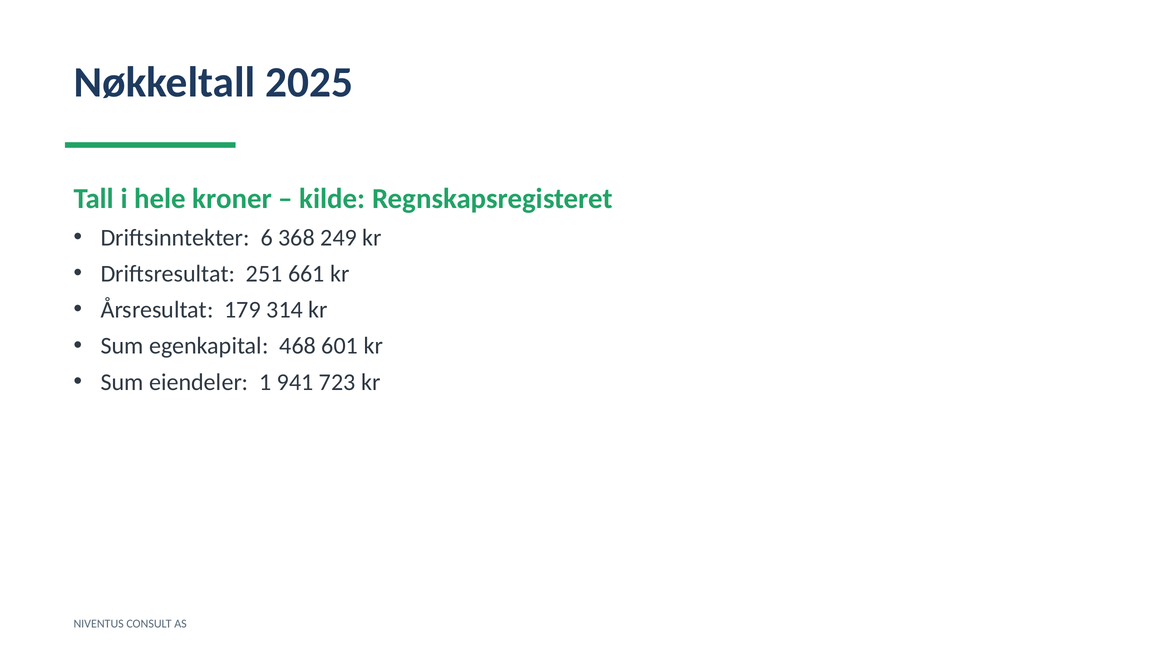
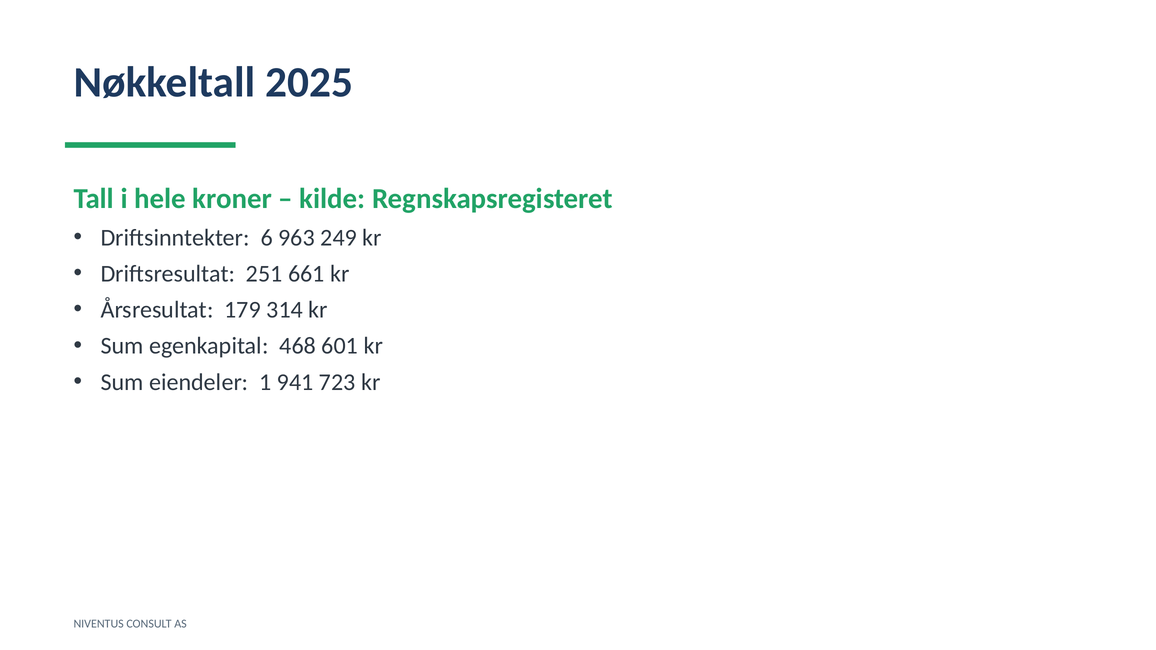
368: 368 -> 963
